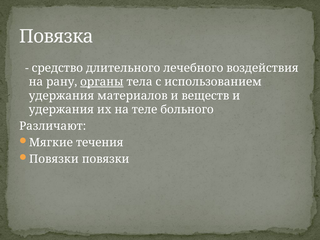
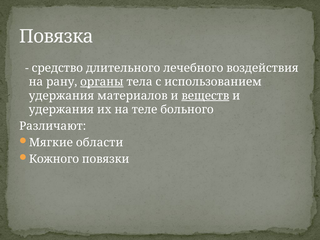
веществ underline: none -> present
течения: течения -> области
Повязки at (54, 159): Повязки -> Кожного
